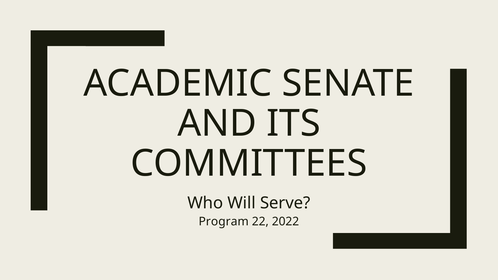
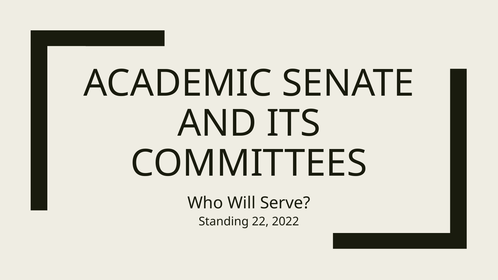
Program: Program -> Standing
